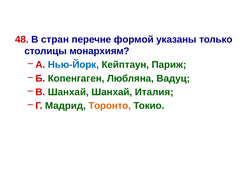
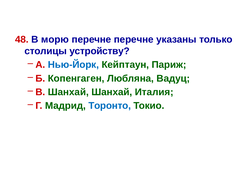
стран: стран -> морю
перечне формой: формой -> перечне
монархиям: монархиям -> устройству
Торонто colour: orange -> blue
